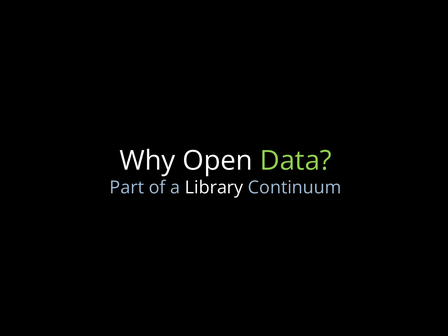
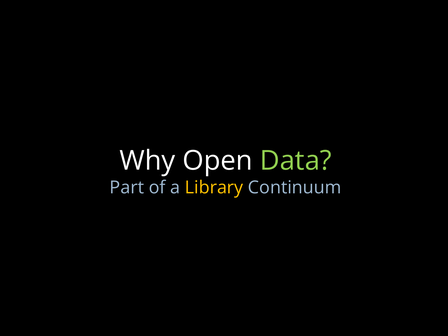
Library colour: white -> yellow
